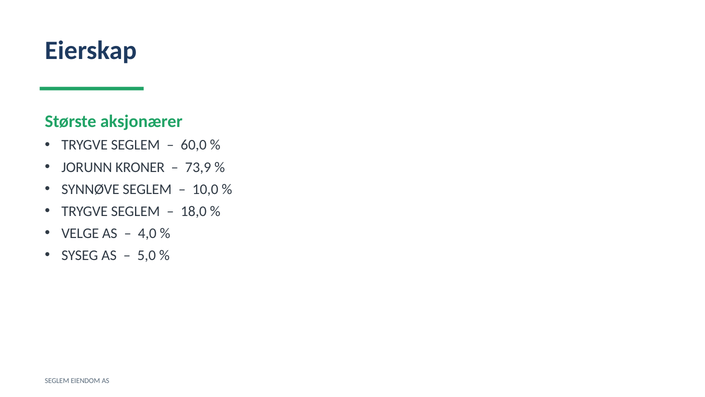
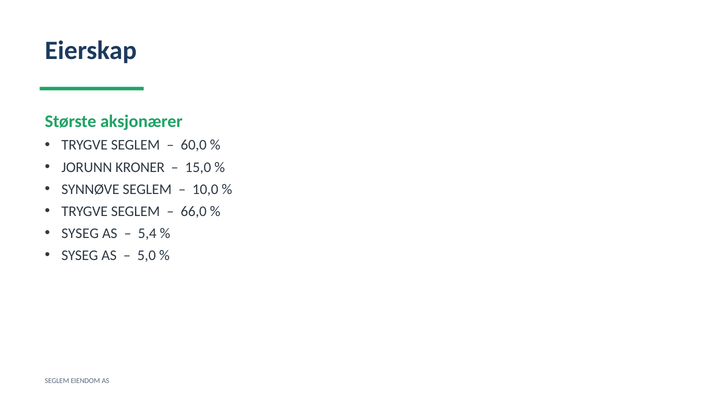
73,9: 73,9 -> 15,0
18,0: 18,0 -> 66,0
VELGE at (80, 233): VELGE -> SYSEG
4,0: 4,0 -> 5,4
